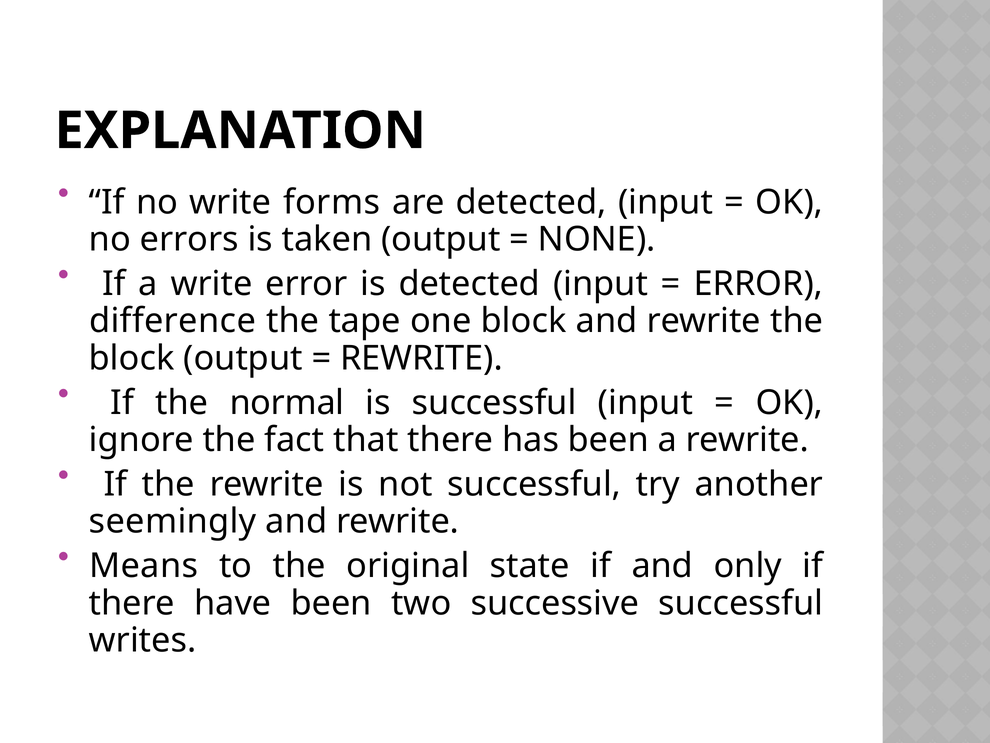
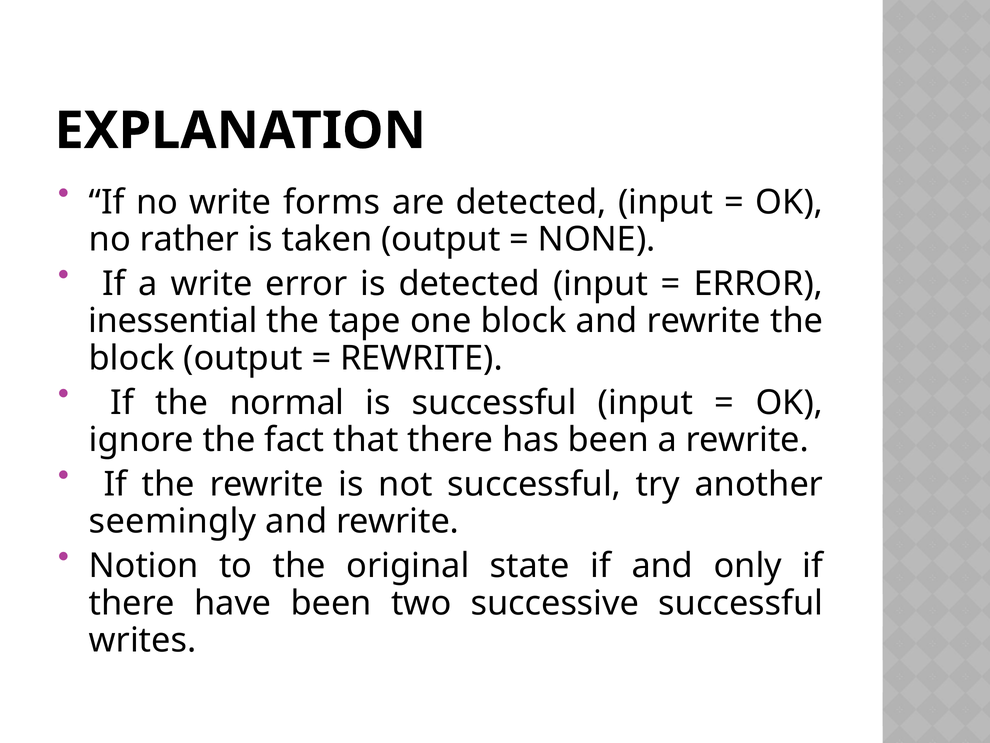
errors: errors -> rather
difference: difference -> inessential
Means: Means -> Notion
